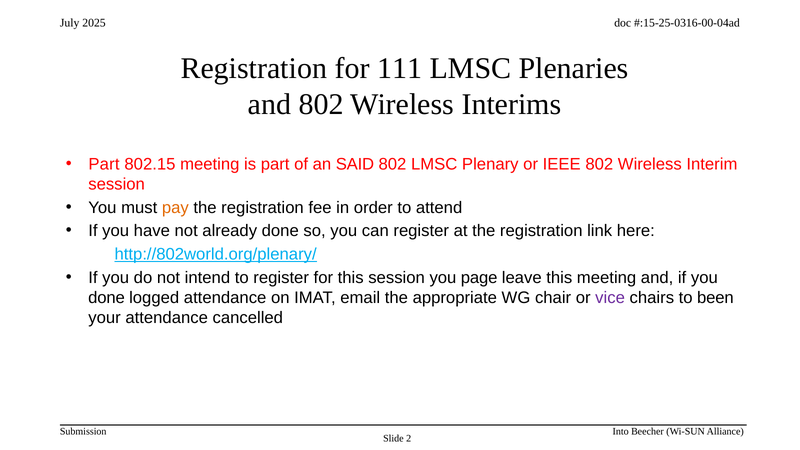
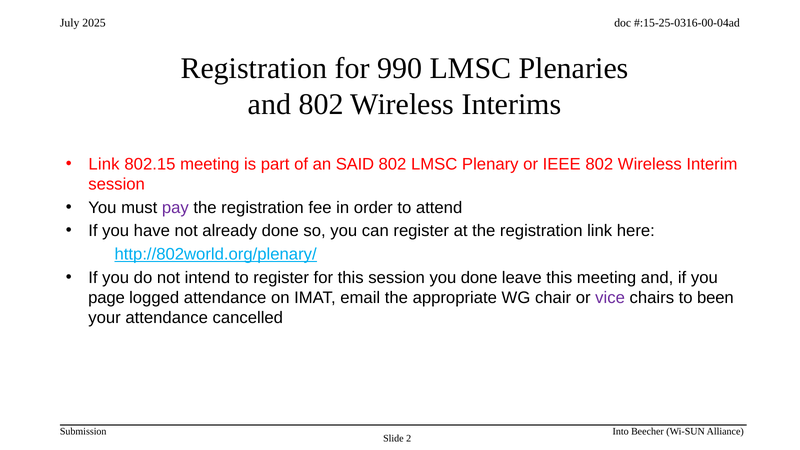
111: 111 -> 990
Part at (104, 164): Part -> Link
pay colour: orange -> purple
you page: page -> done
done at (107, 298): done -> page
